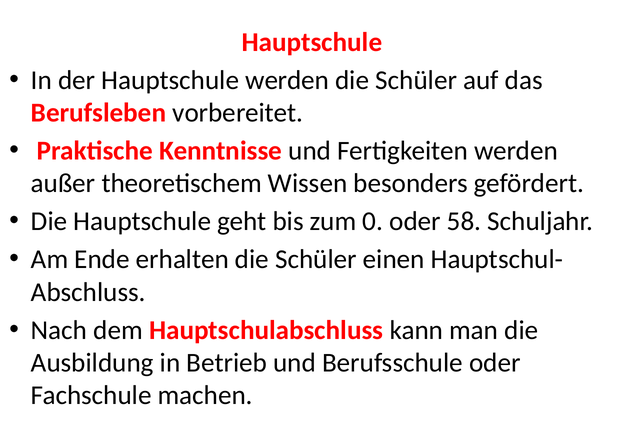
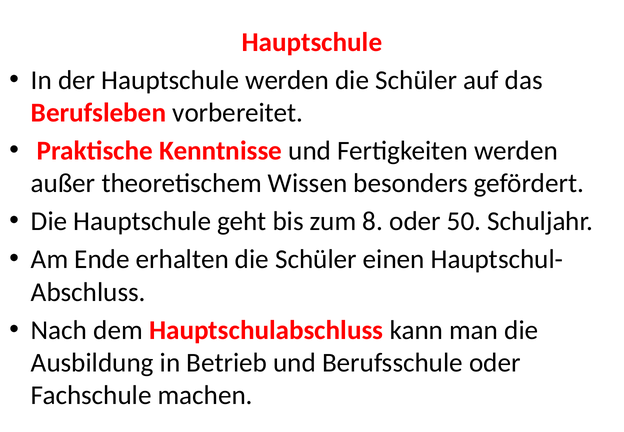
0: 0 -> 8
58: 58 -> 50
